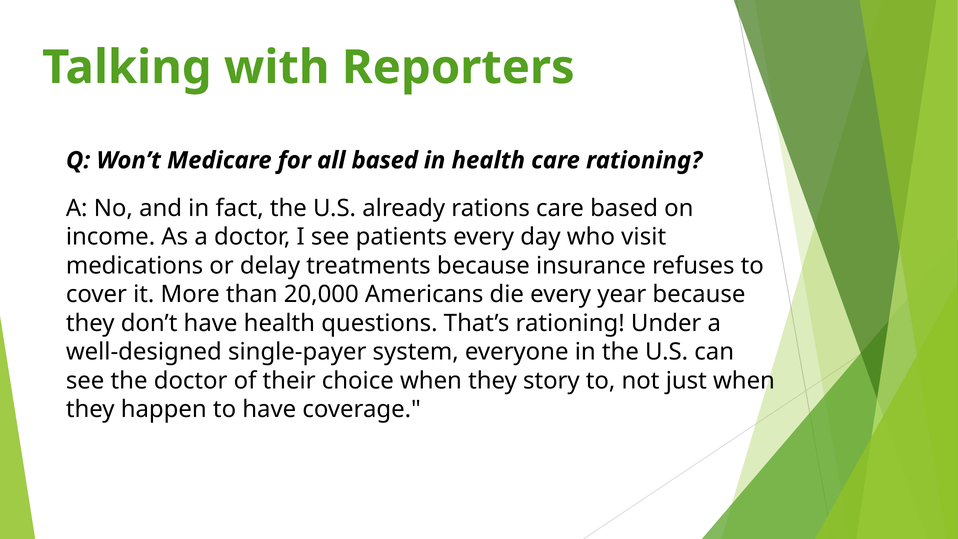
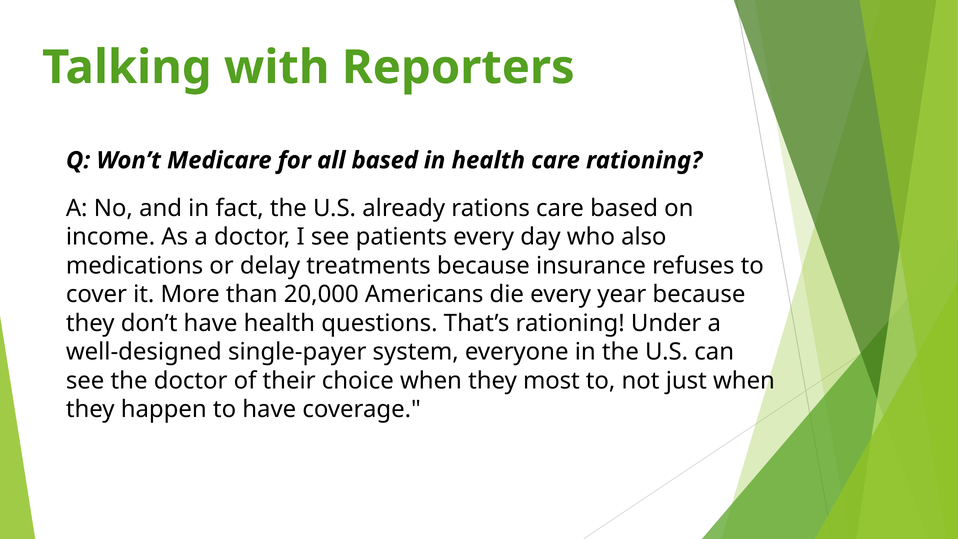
visit: visit -> also
story: story -> most
